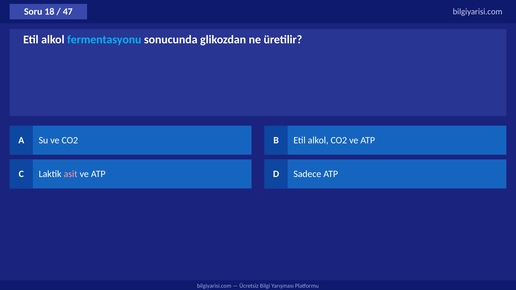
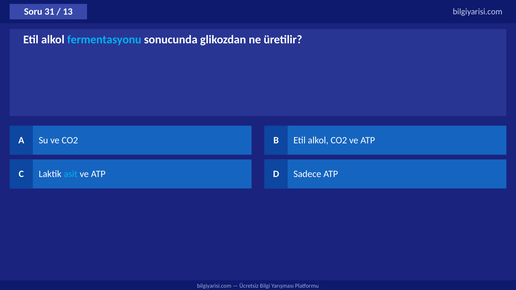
18: 18 -> 31
47: 47 -> 13
asit colour: pink -> light blue
